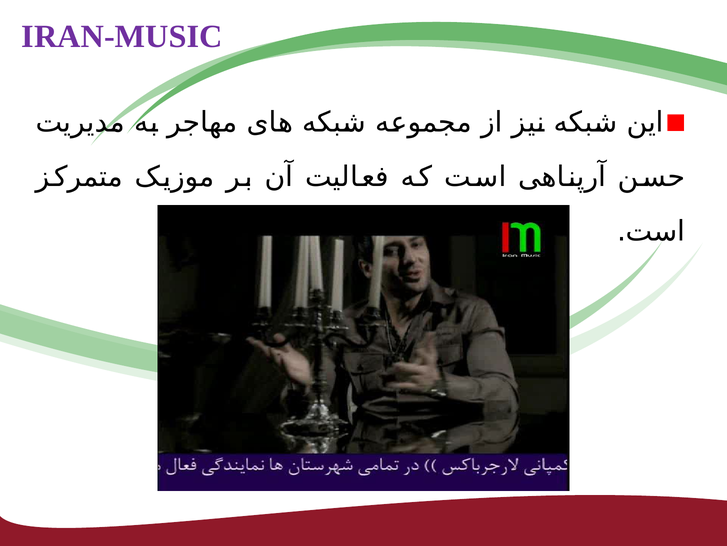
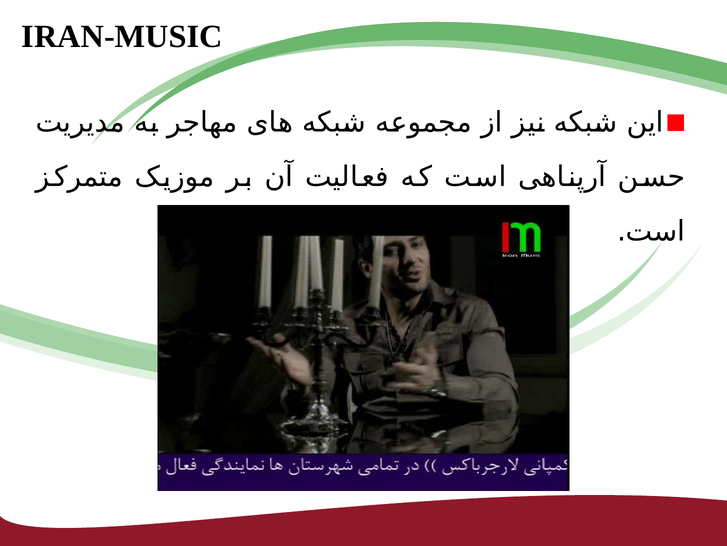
IRAN-MUSIC colour: purple -> black
